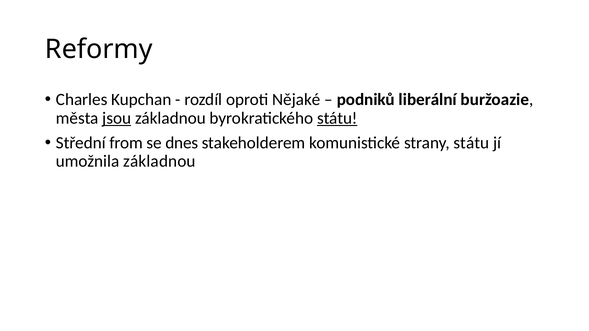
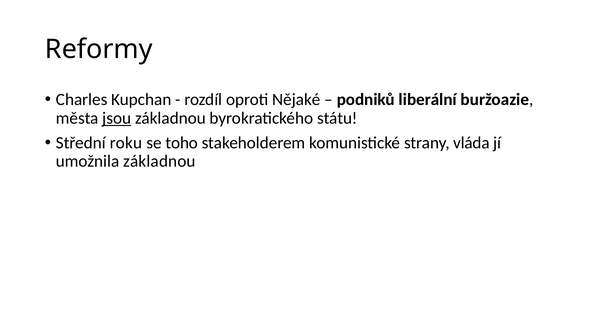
státu at (337, 118) underline: present -> none
from: from -> roku
dnes: dnes -> toho
strany státu: státu -> vláda
